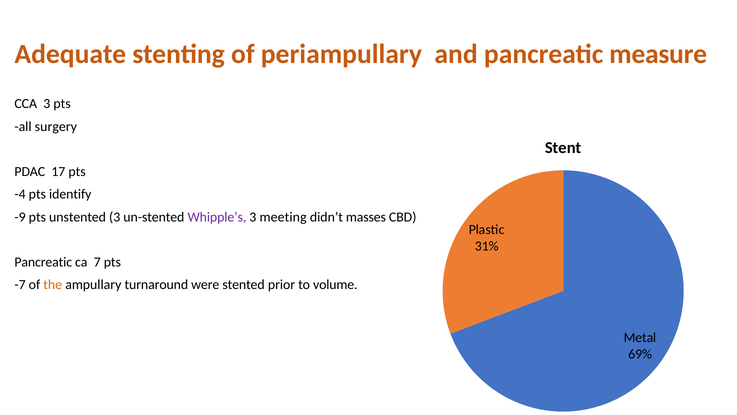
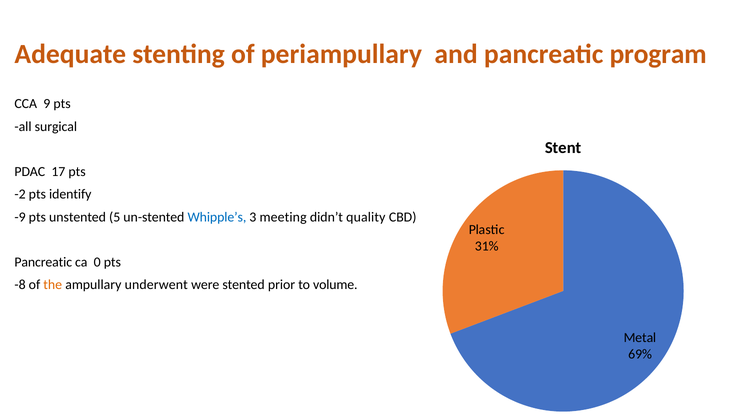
measure: measure -> program
CCA 3: 3 -> 9
surgery: surgery -> surgical
-4: -4 -> -2
unstented 3: 3 -> 5
Whipple’s colour: purple -> blue
masses: masses -> quality
7: 7 -> 0
-7: -7 -> -8
turnaround: turnaround -> underwent
